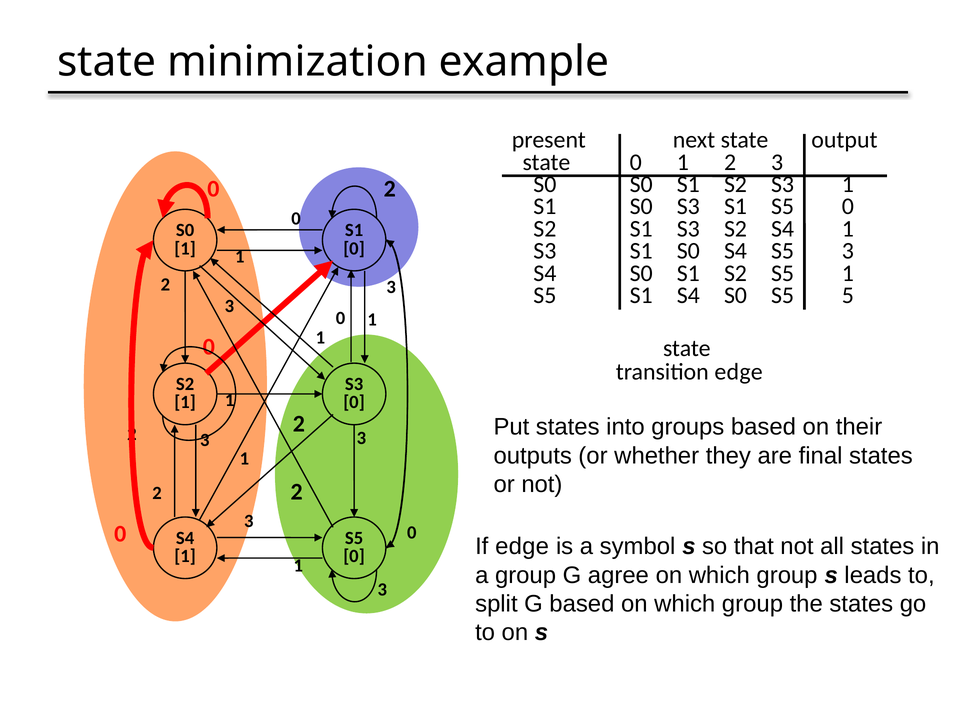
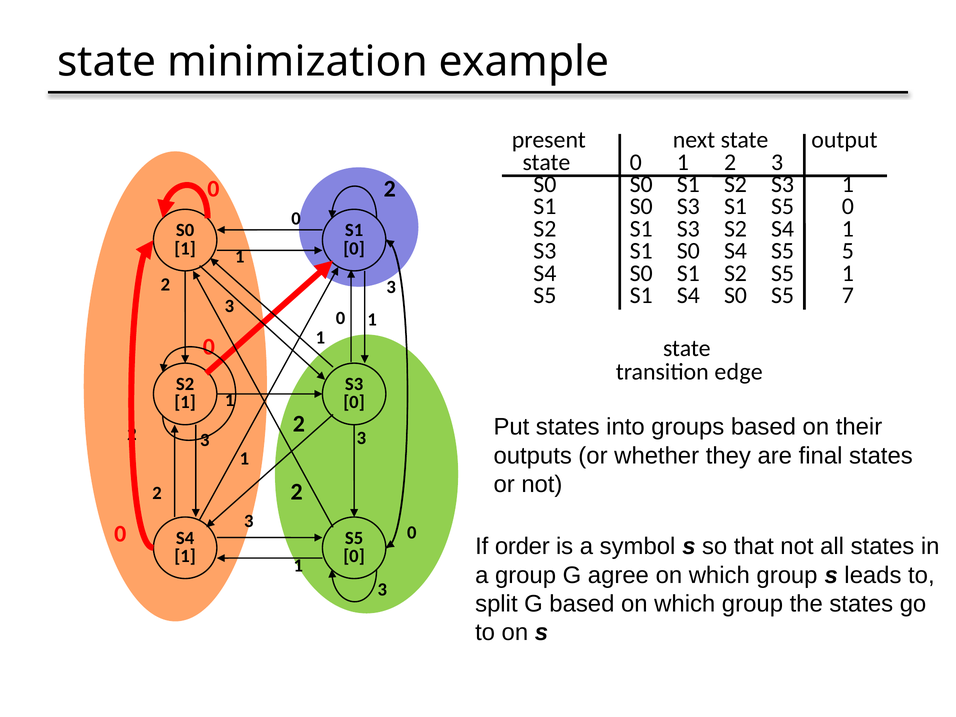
S5 3: 3 -> 5
5: 5 -> 7
If edge: edge -> order
